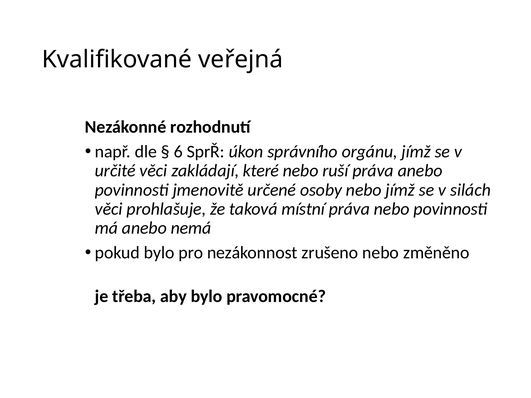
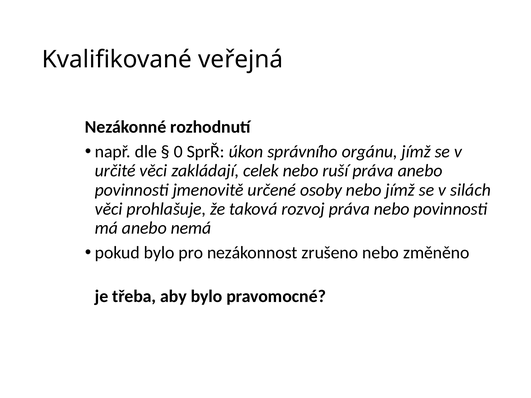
6: 6 -> 0
které: které -> celek
místní: místní -> rozvoj
